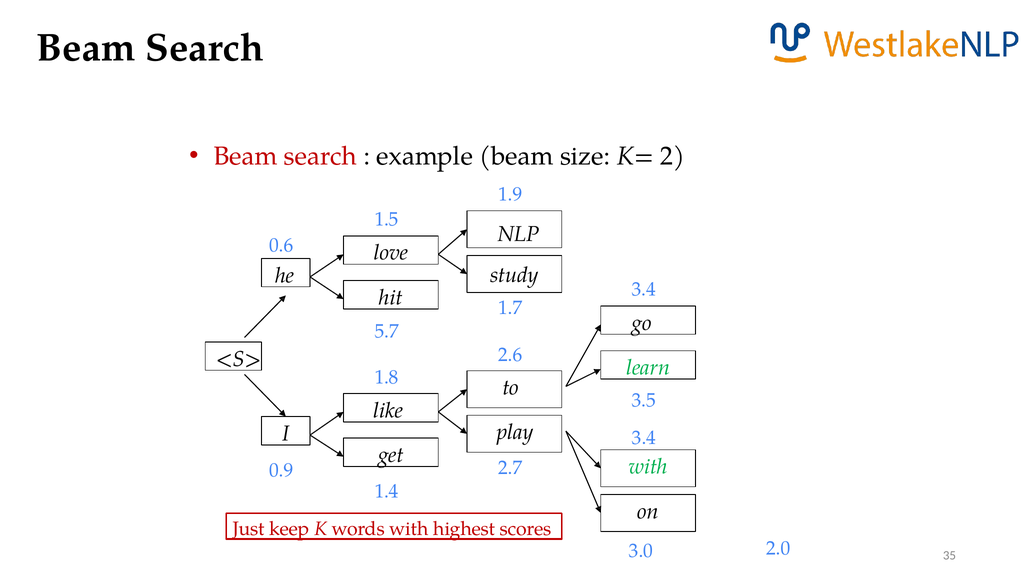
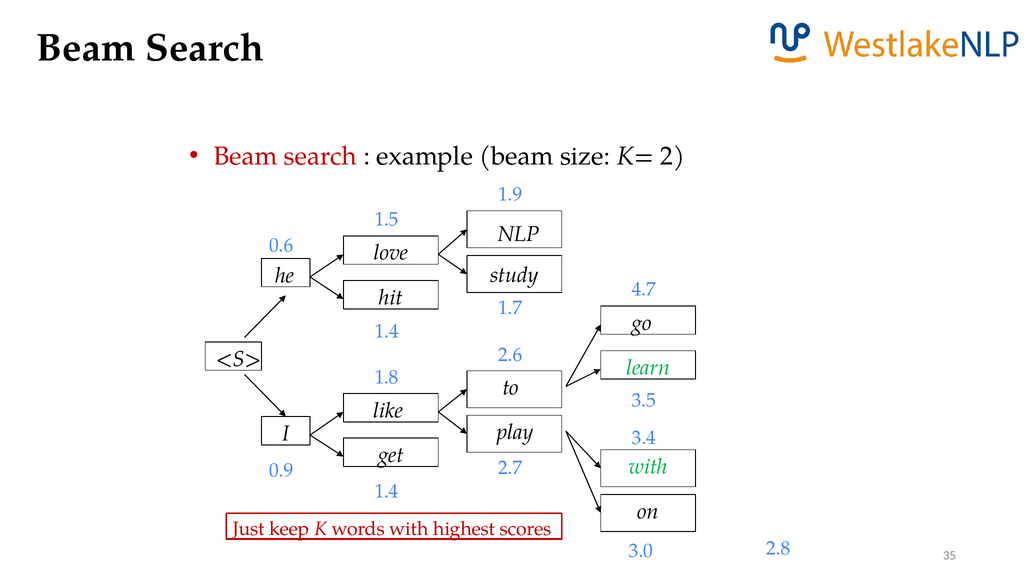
3.4 at (644, 289): 3.4 -> 4.7
5.7 at (387, 331): 5.7 -> 1.4
2.0: 2.0 -> 2.8
